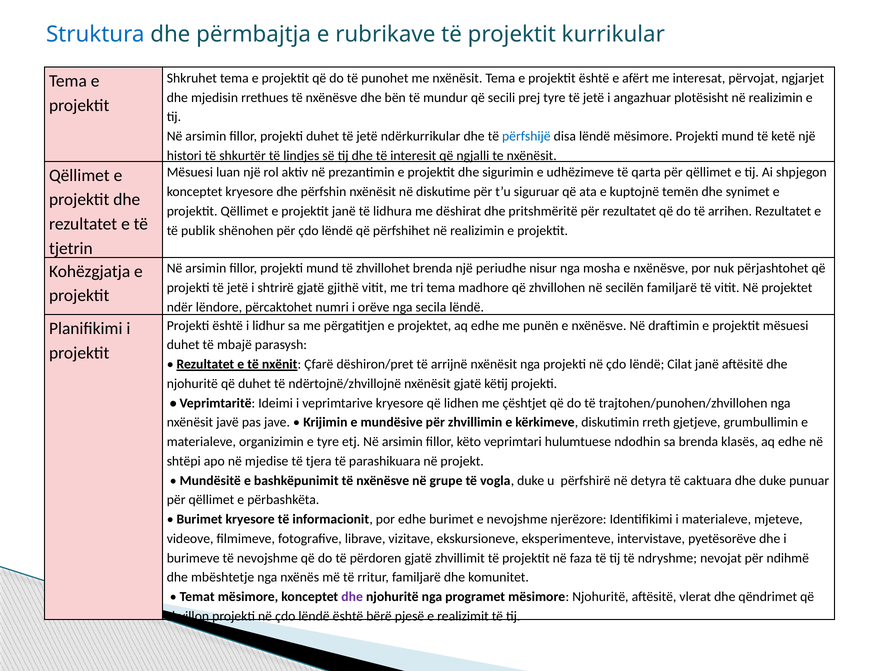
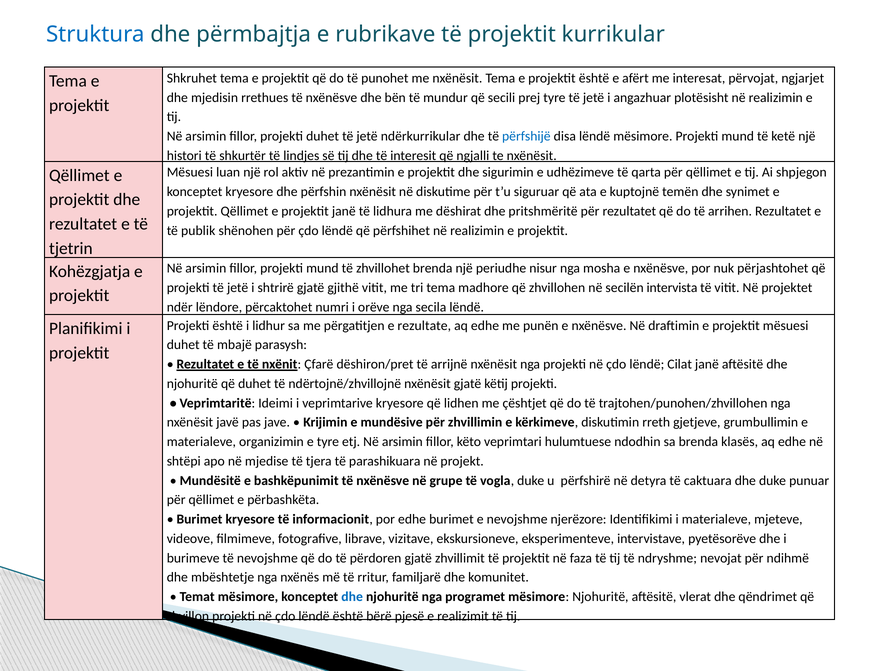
secilën familjarë: familjarë -> intervista
e projektet: projektet -> rezultate
dhe at (352, 596) colour: purple -> blue
